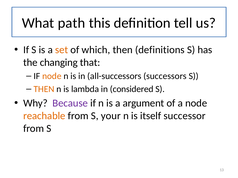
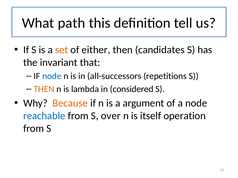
which: which -> either
definitions: definitions -> candidates
changing: changing -> invariant
node at (52, 76) colour: orange -> blue
successors: successors -> repetitions
Because colour: purple -> orange
reachable colour: orange -> blue
your: your -> over
successor: successor -> operation
